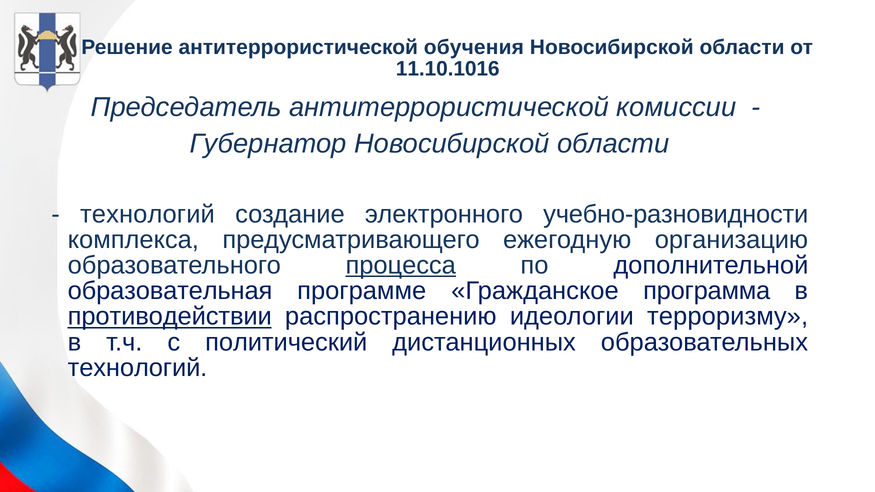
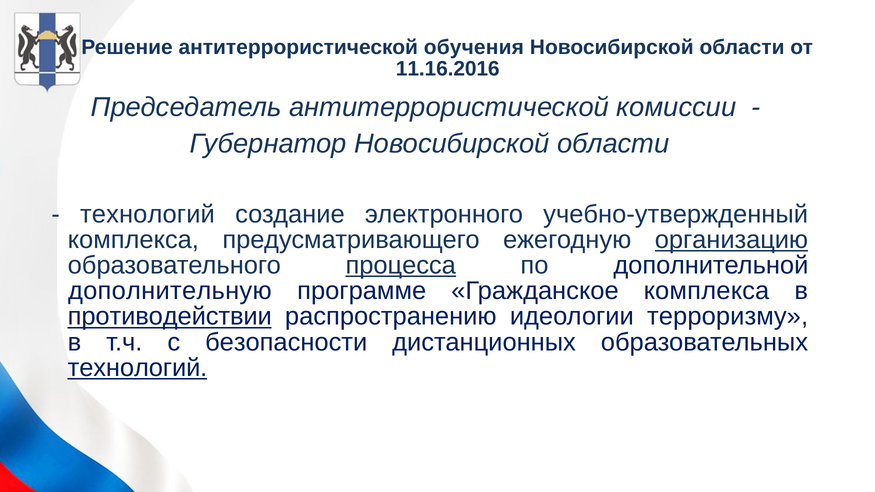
11.10.1016: 11.10.1016 -> 11.16.2016
учебно-разновидности: учебно-разновидности -> учебно-утвержденный
организацию underline: none -> present
образовательная: образовательная -> дополнительную
Гражданское программа: программа -> комплекса
политический: политический -> безопасности
технологий at (138, 368) underline: none -> present
